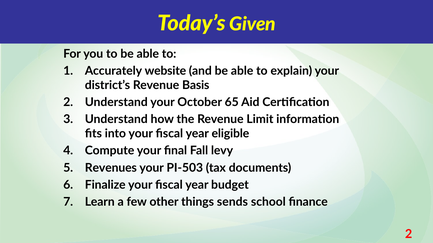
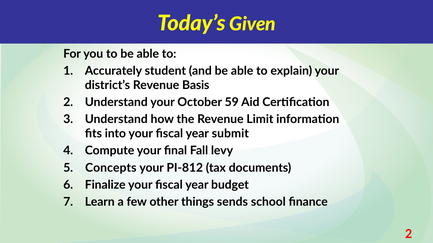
website: website -> student
65: 65 -> 59
eligible: eligible -> submit
Revenues: Revenues -> Concepts
PI-503: PI-503 -> PI-812
